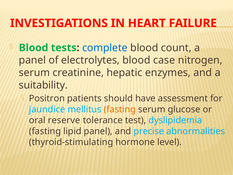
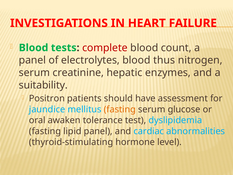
complete colour: blue -> red
case: case -> thus
reserve: reserve -> awaken
precise: precise -> cardiac
